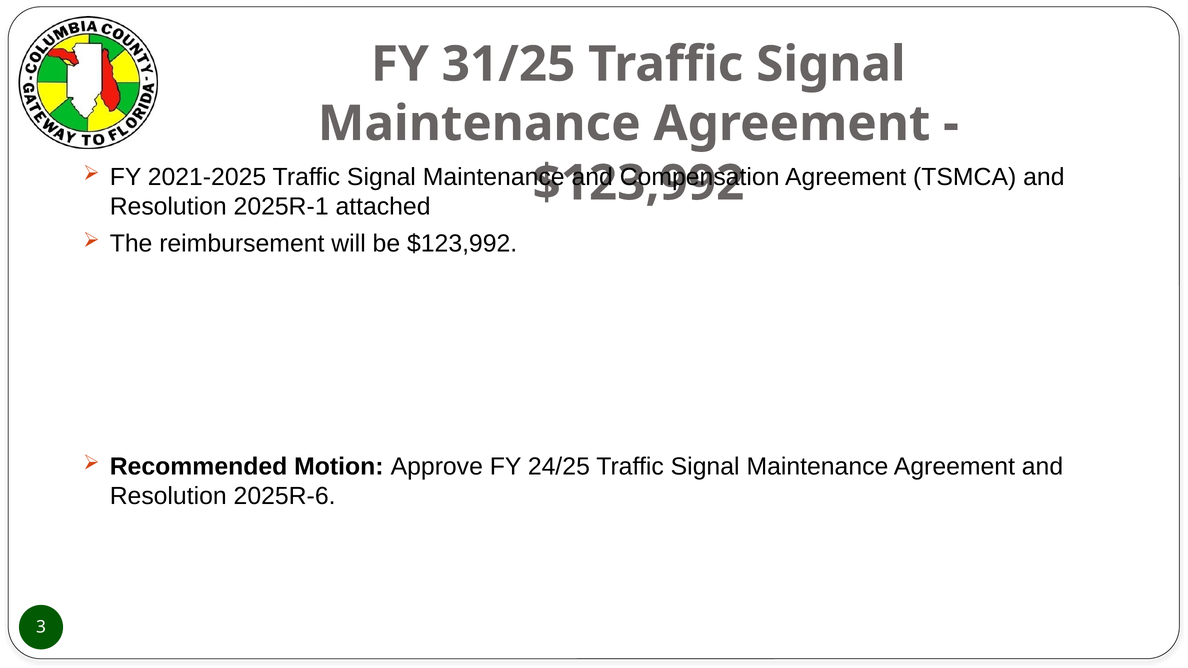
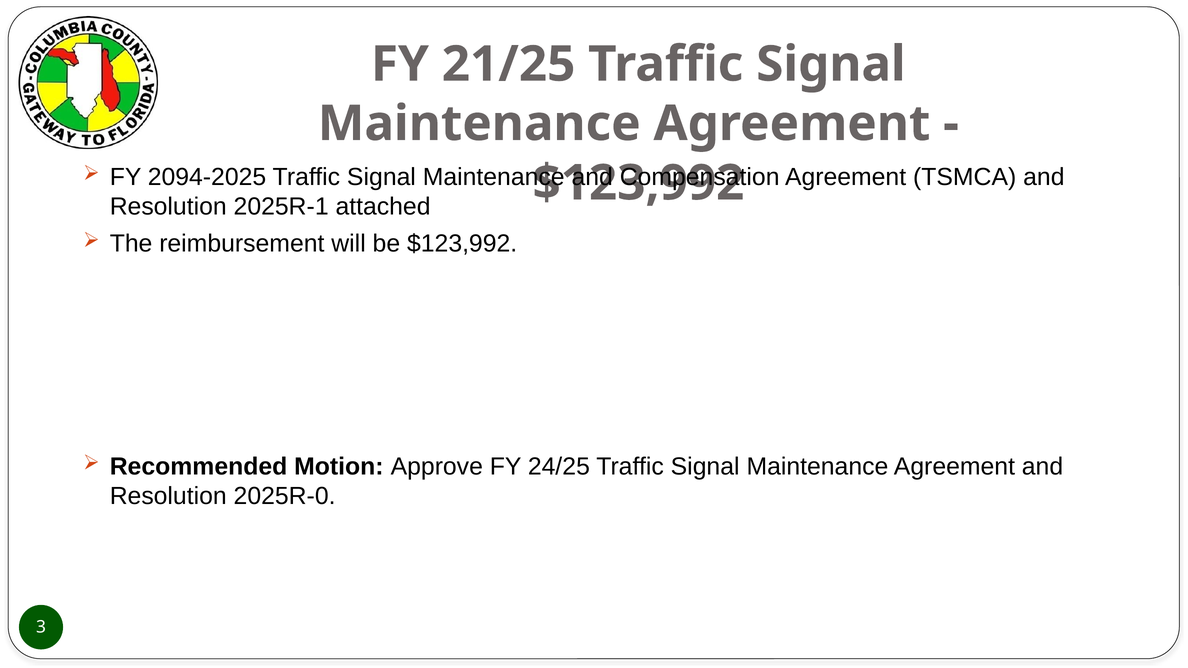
31/25: 31/25 -> 21/25
2021-2025: 2021-2025 -> 2094-2025
2025R-6: 2025R-6 -> 2025R-0
